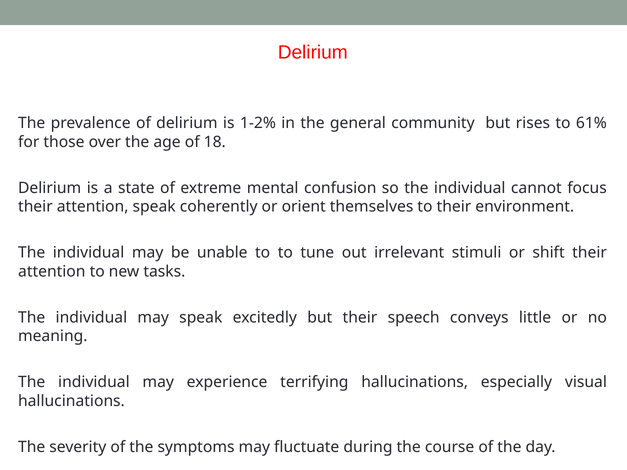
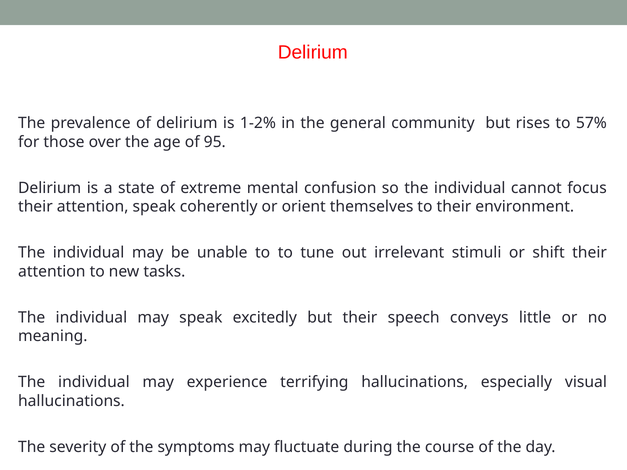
61%: 61% -> 57%
18: 18 -> 95
